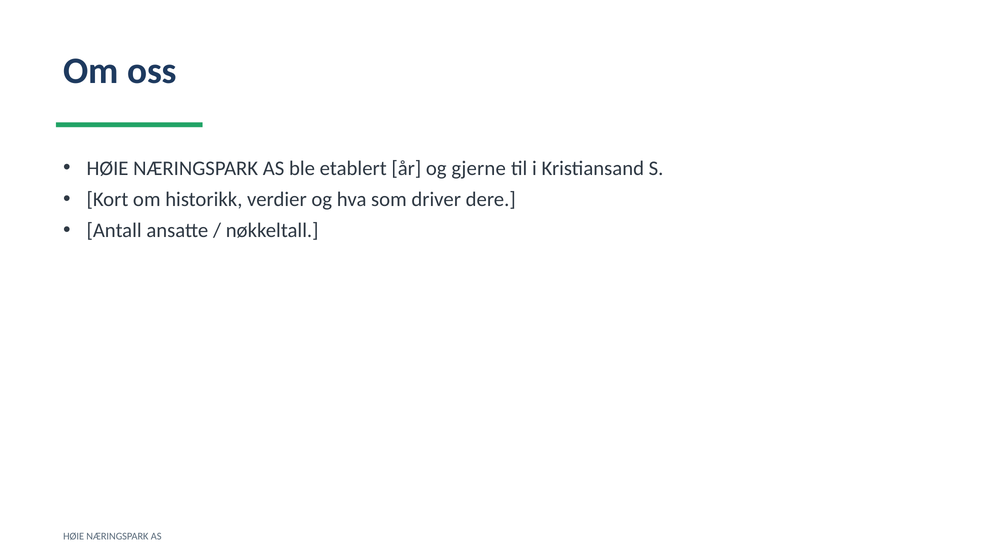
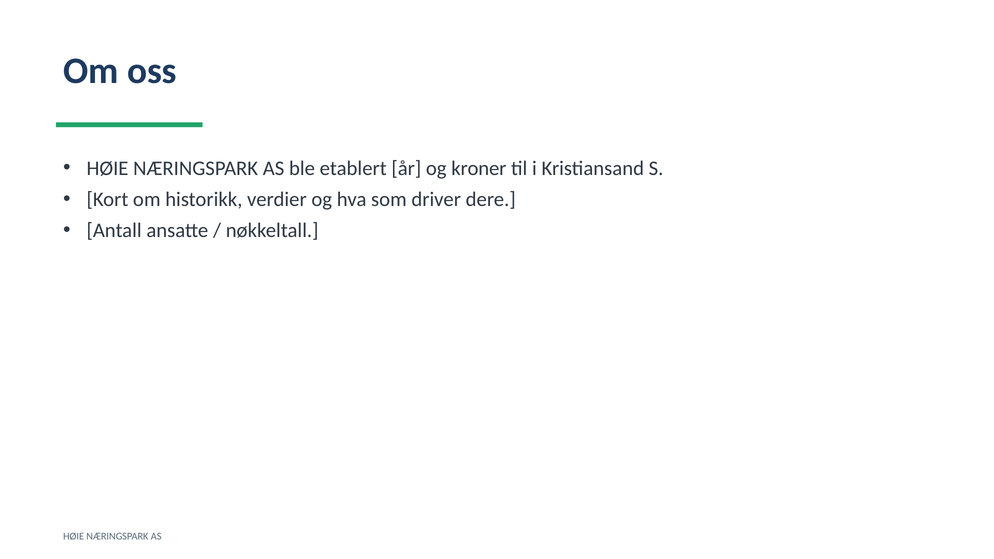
gjerne: gjerne -> kroner
